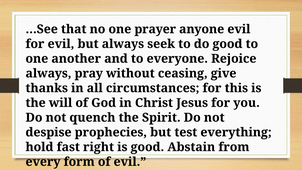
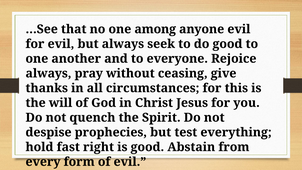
prayer: prayer -> among
